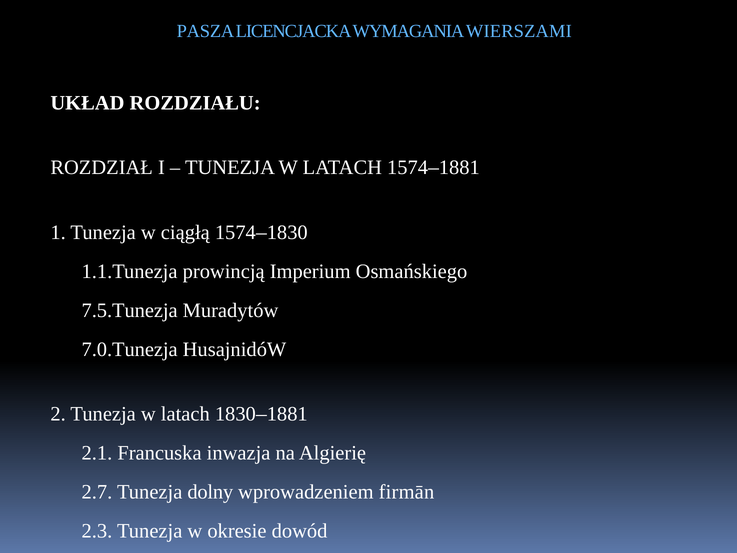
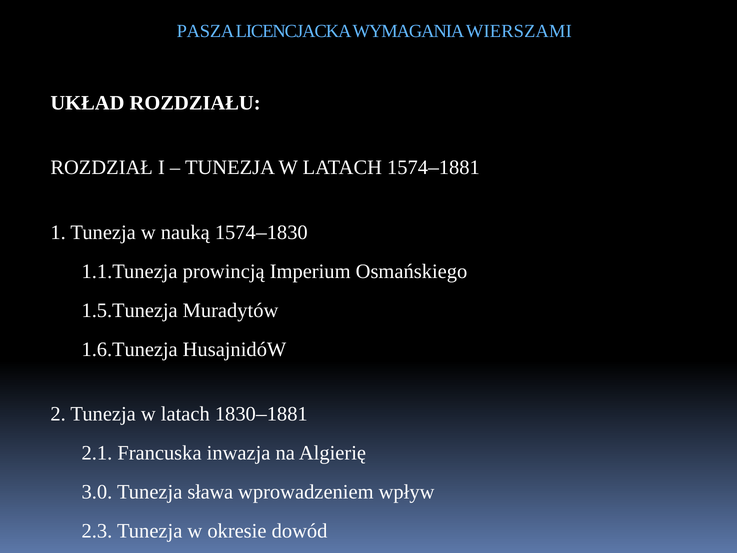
ciągłą: ciągłą -> nauką
7.5.Tunezja: 7.5.Tunezja -> 1.5.Tunezja
7.0.Tunezja: 7.0.Tunezja -> 1.6.Tunezja
2.7: 2.7 -> 3.0
dolny: dolny -> sława
firmān: firmān -> wpływ
